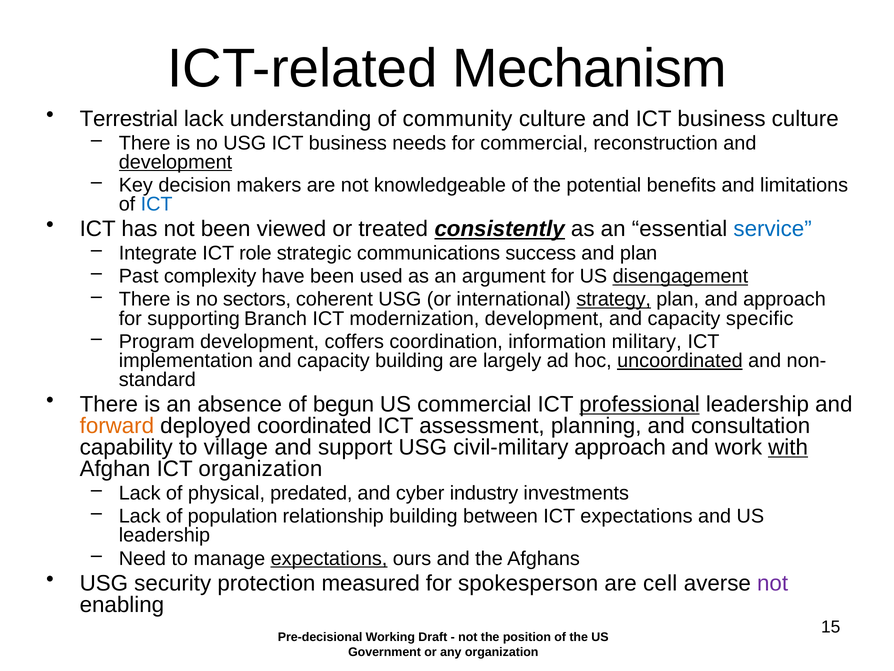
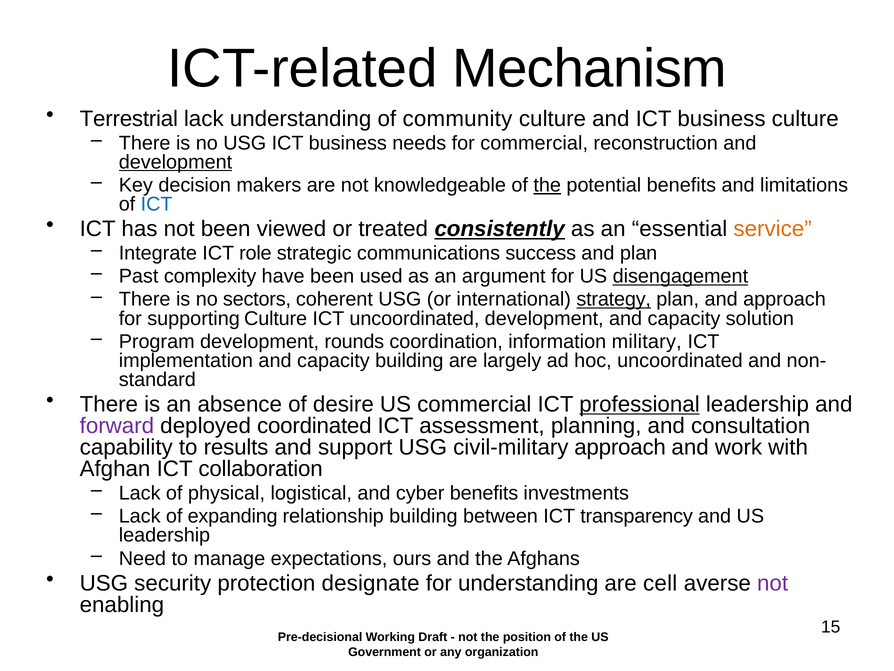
the at (547, 185) underline: none -> present
service colour: blue -> orange
supporting Branch: Branch -> Culture
ICT modernization: modernization -> uncoordinated
specific: specific -> solution
coffers: coffers -> rounds
uncoordinated at (680, 360) underline: present -> none
begun: begun -> desire
forward colour: orange -> purple
village: village -> results
with underline: present -> none
ICT organization: organization -> collaboration
predated: predated -> logistical
cyber industry: industry -> benefits
population: population -> expanding
ICT expectations: expectations -> transparency
expectations at (329, 558) underline: present -> none
measured: measured -> designate
for spokesperson: spokesperson -> understanding
